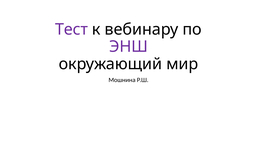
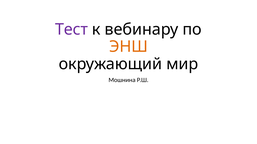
ЭНШ colour: purple -> orange
